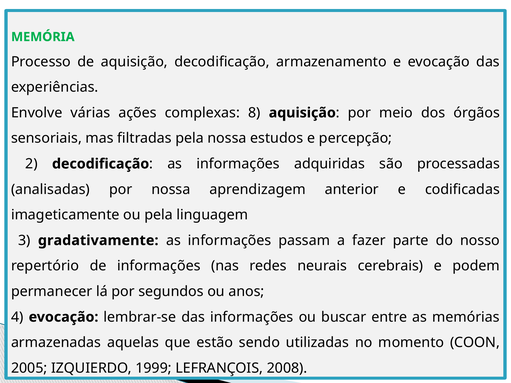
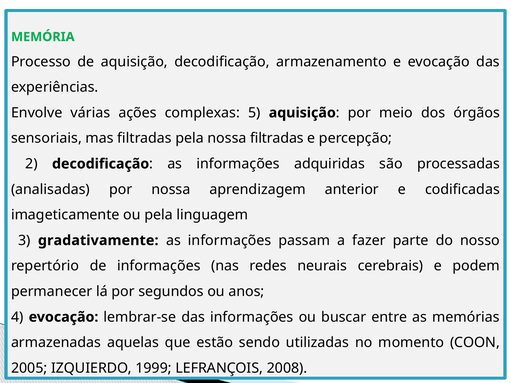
8: 8 -> 5
nossa estudos: estudos -> filtradas
